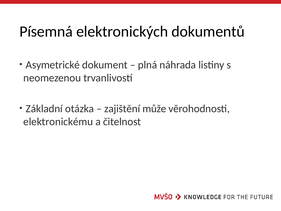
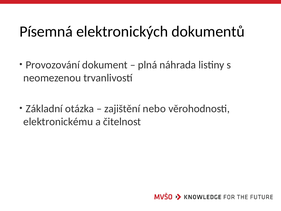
Asymetrické: Asymetrické -> Provozování
může: může -> nebo
